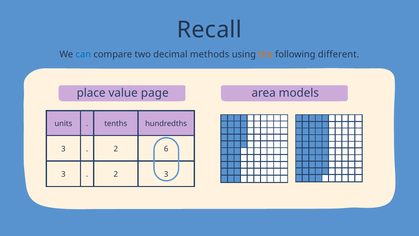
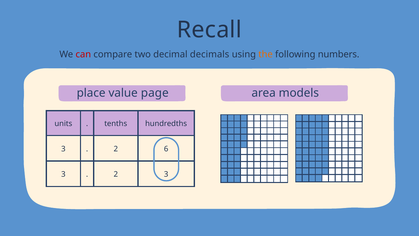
can colour: blue -> red
methods: methods -> decimals
different: different -> numbers
